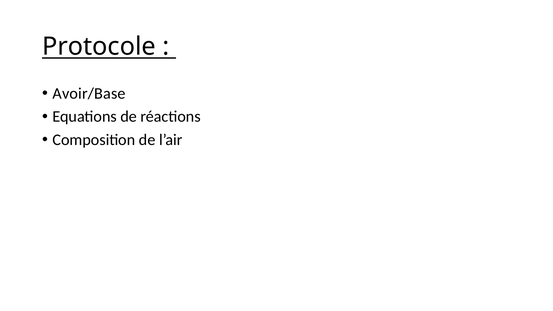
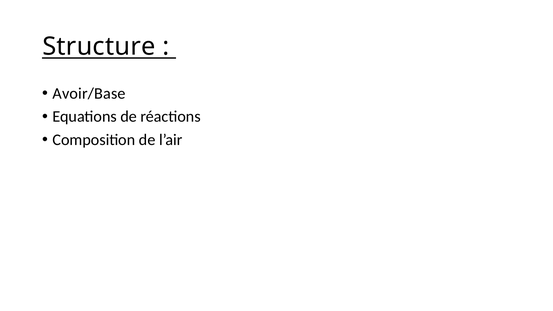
Protocole: Protocole -> Structure
